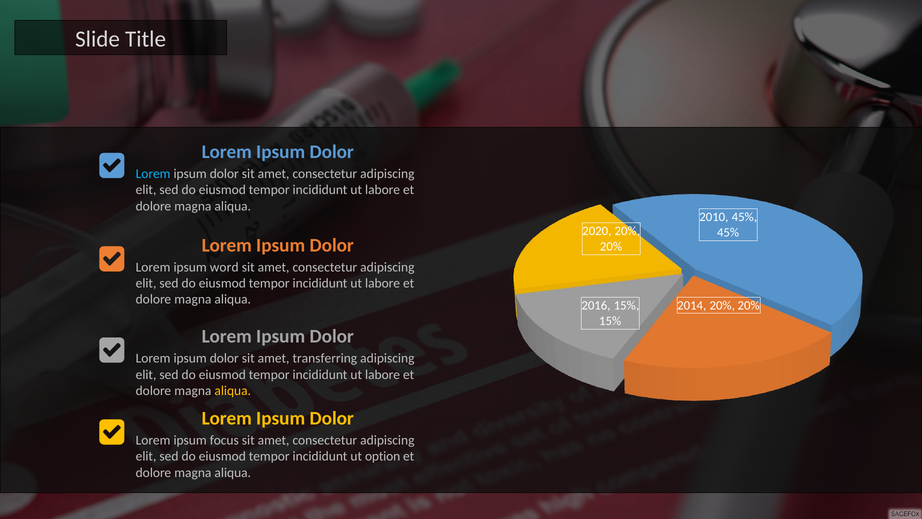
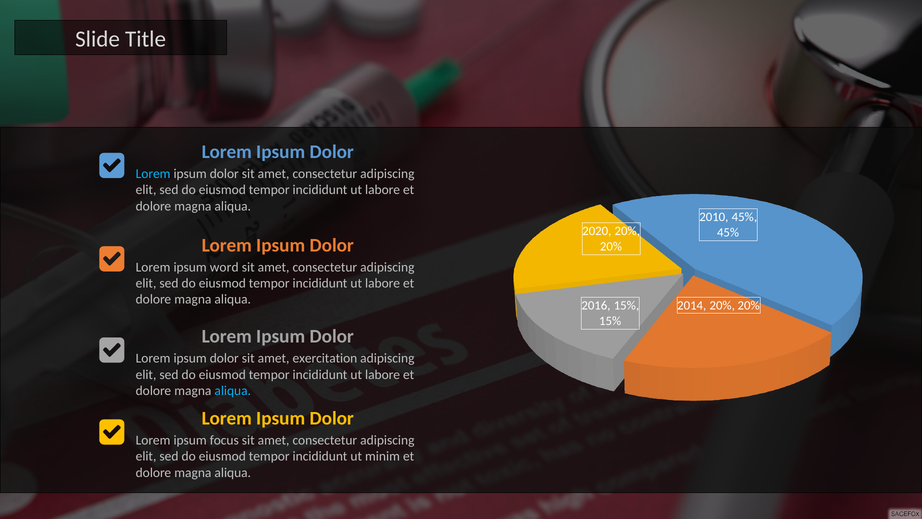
transferring: transferring -> exercitation
aliqua at (233, 390) colour: yellow -> light blue
option: option -> minim
